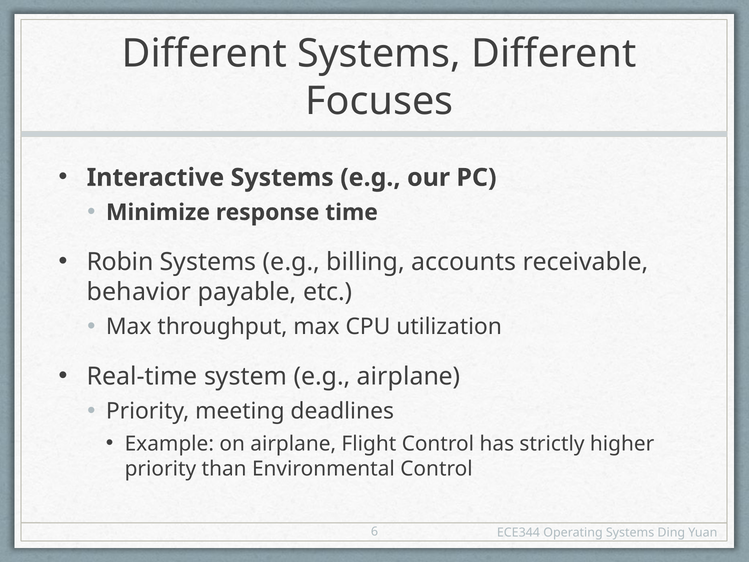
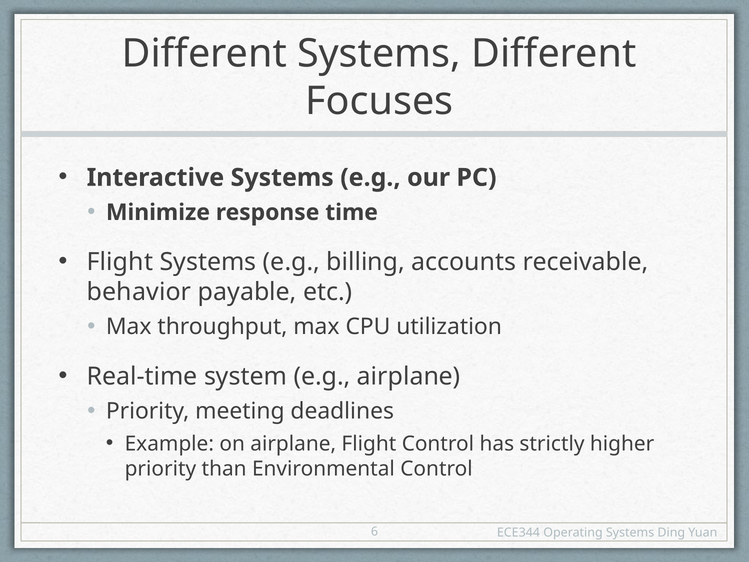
Robin at (120, 262): Robin -> Flight
